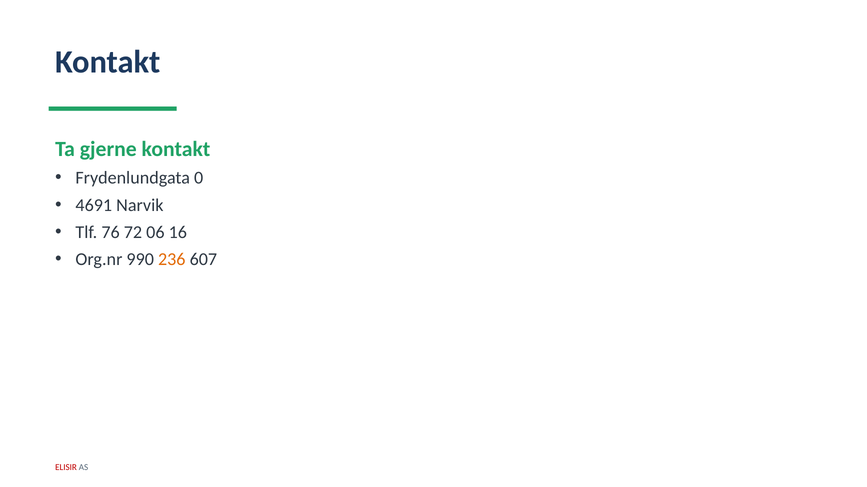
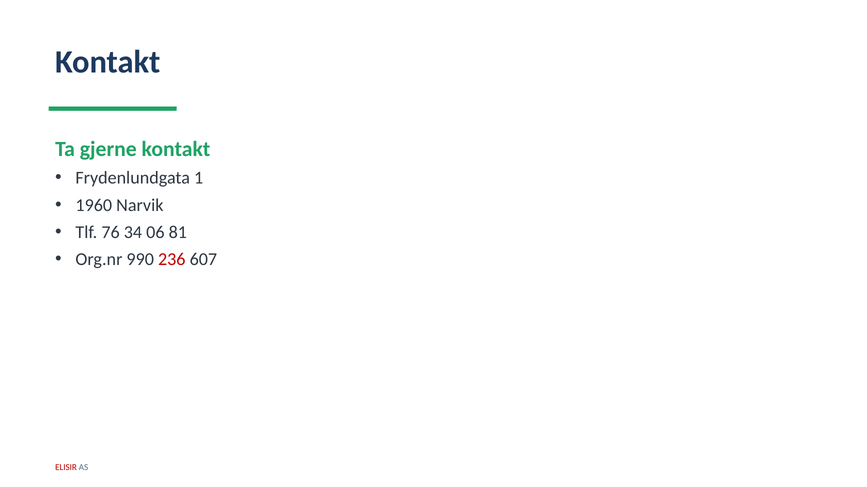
0: 0 -> 1
4691: 4691 -> 1960
72: 72 -> 34
16: 16 -> 81
236 colour: orange -> red
